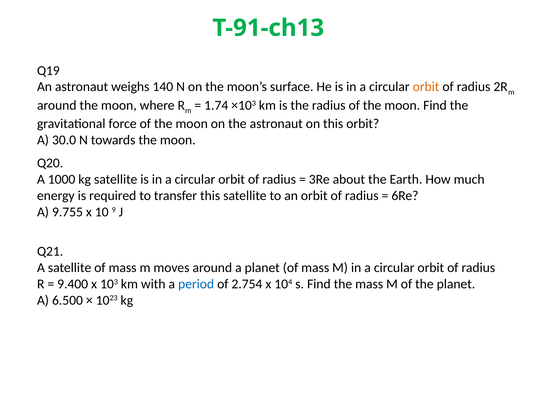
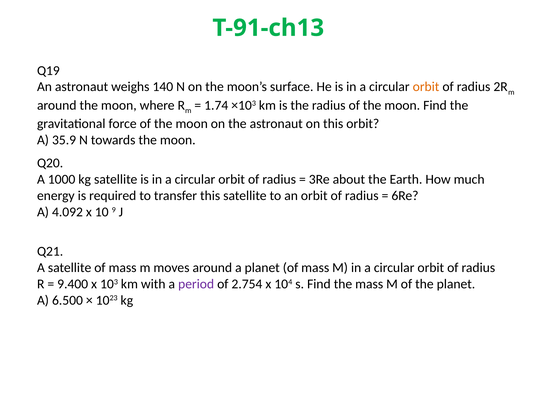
30.0: 30.0 -> 35.9
9.755: 9.755 -> 4.092
period colour: blue -> purple
